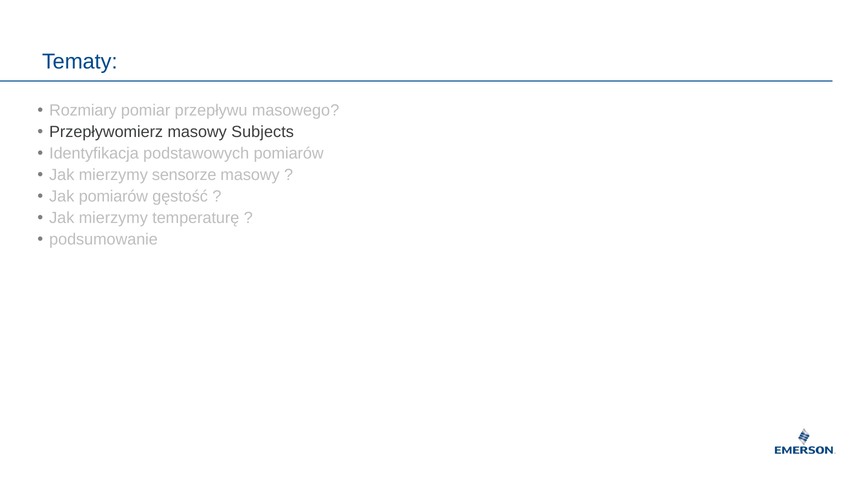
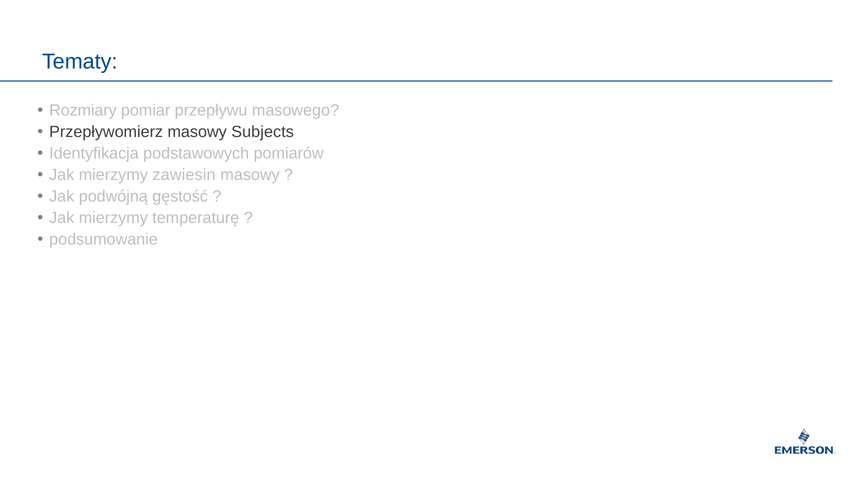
sensorze: sensorze -> zawiesin
Jak pomiarów: pomiarów -> podwójną
